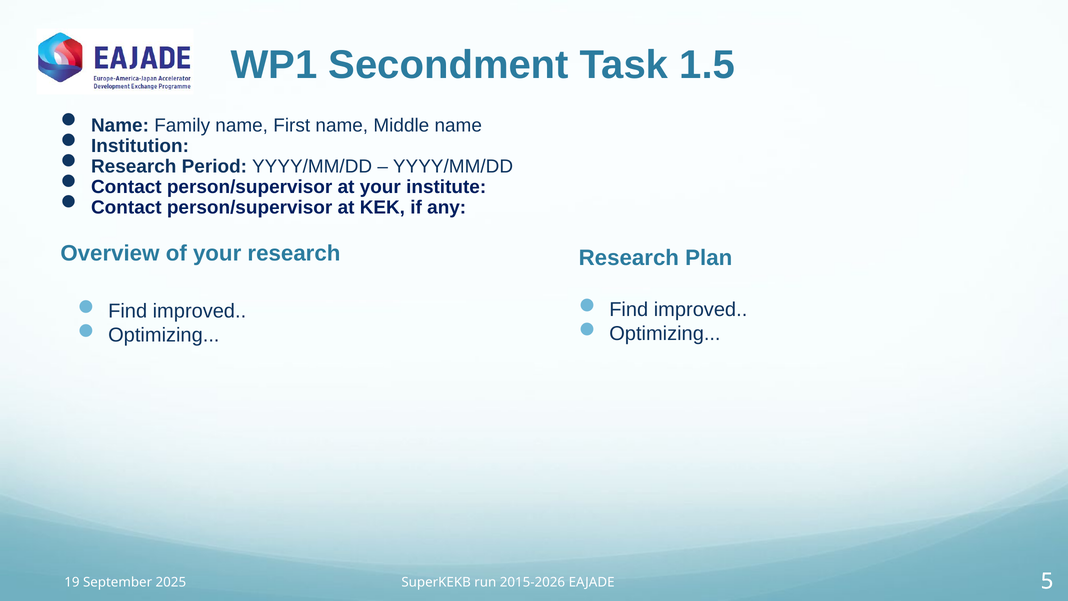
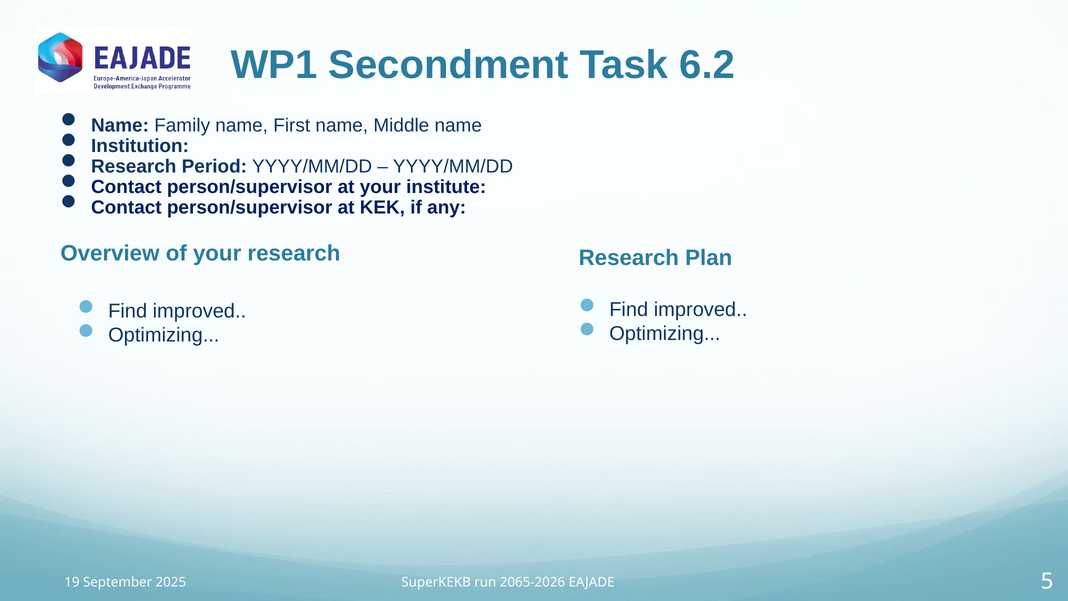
1.5: 1.5 -> 6.2
2015-2026: 2015-2026 -> 2065-2026
